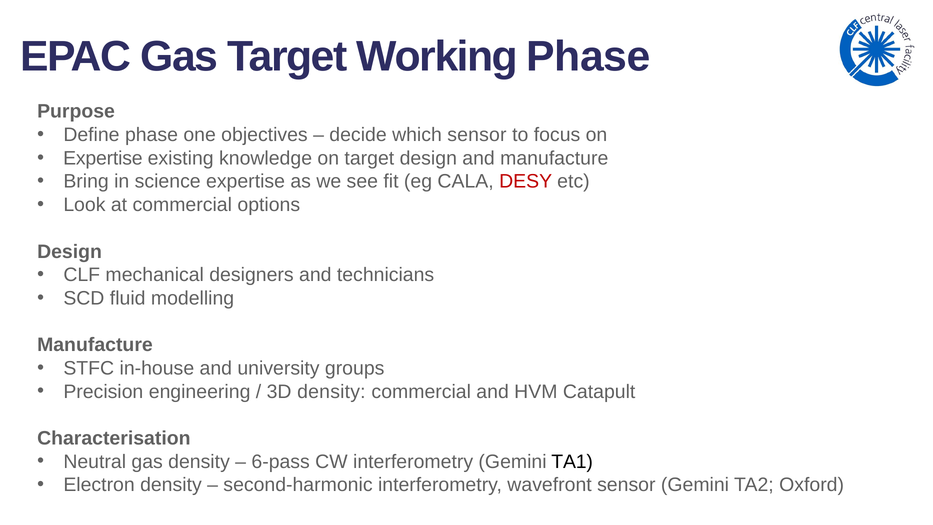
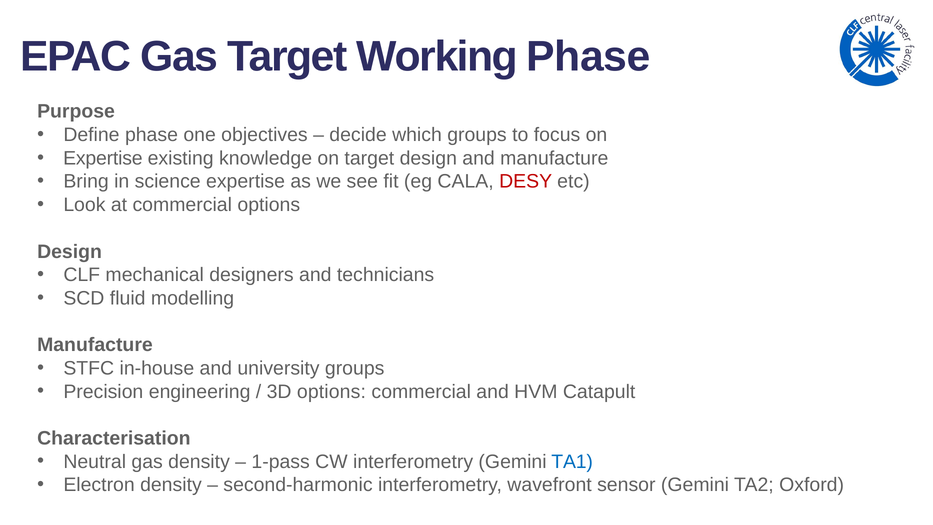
which sensor: sensor -> groups
3D density: density -> options
6-pass: 6-pass -> 1-pass
TA1 colour: black -> blue
